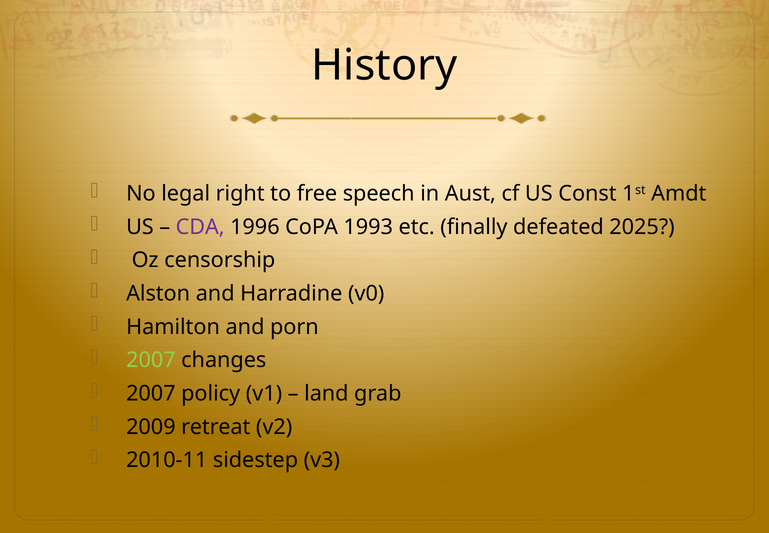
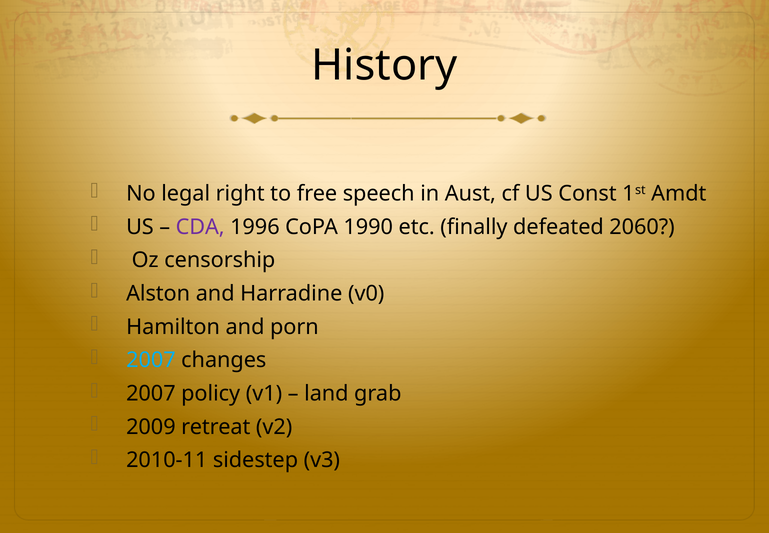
1993: 1993 -> 1990
2025: 2025 -> 2060
2007 at (151, 360) colour: light green -> light blue
